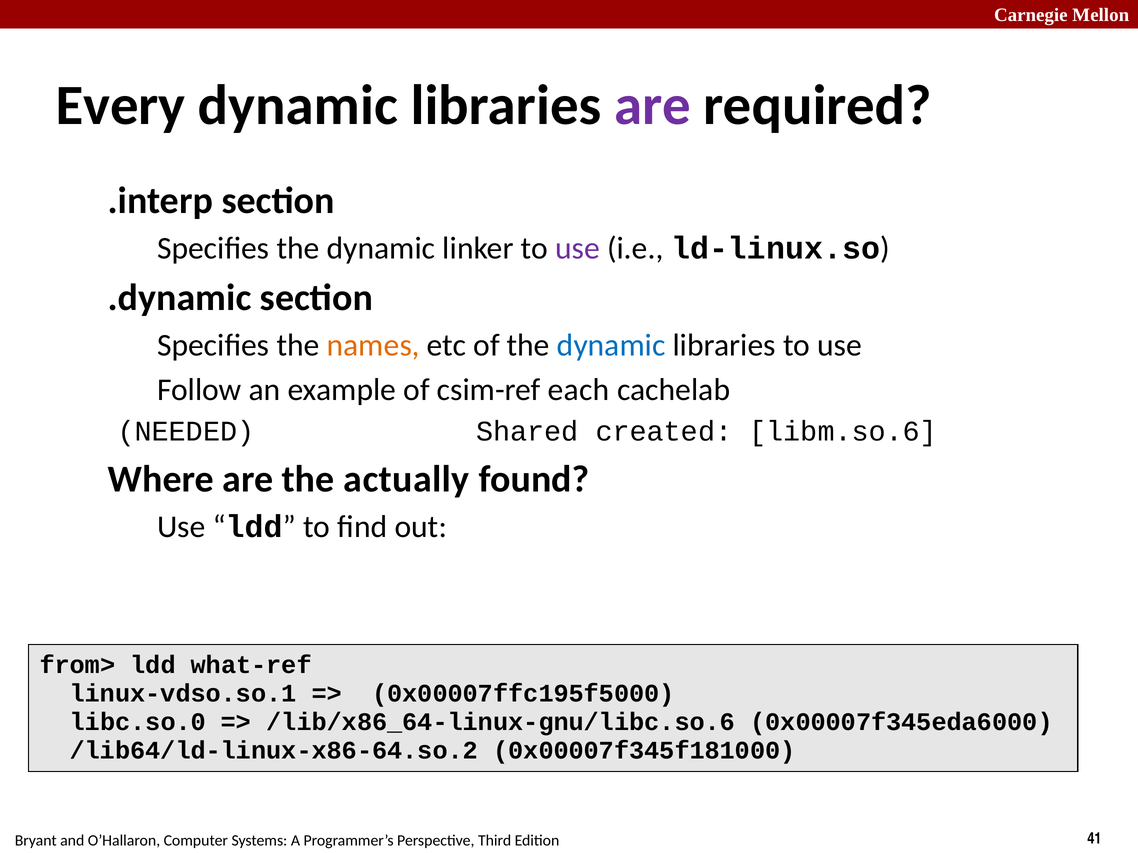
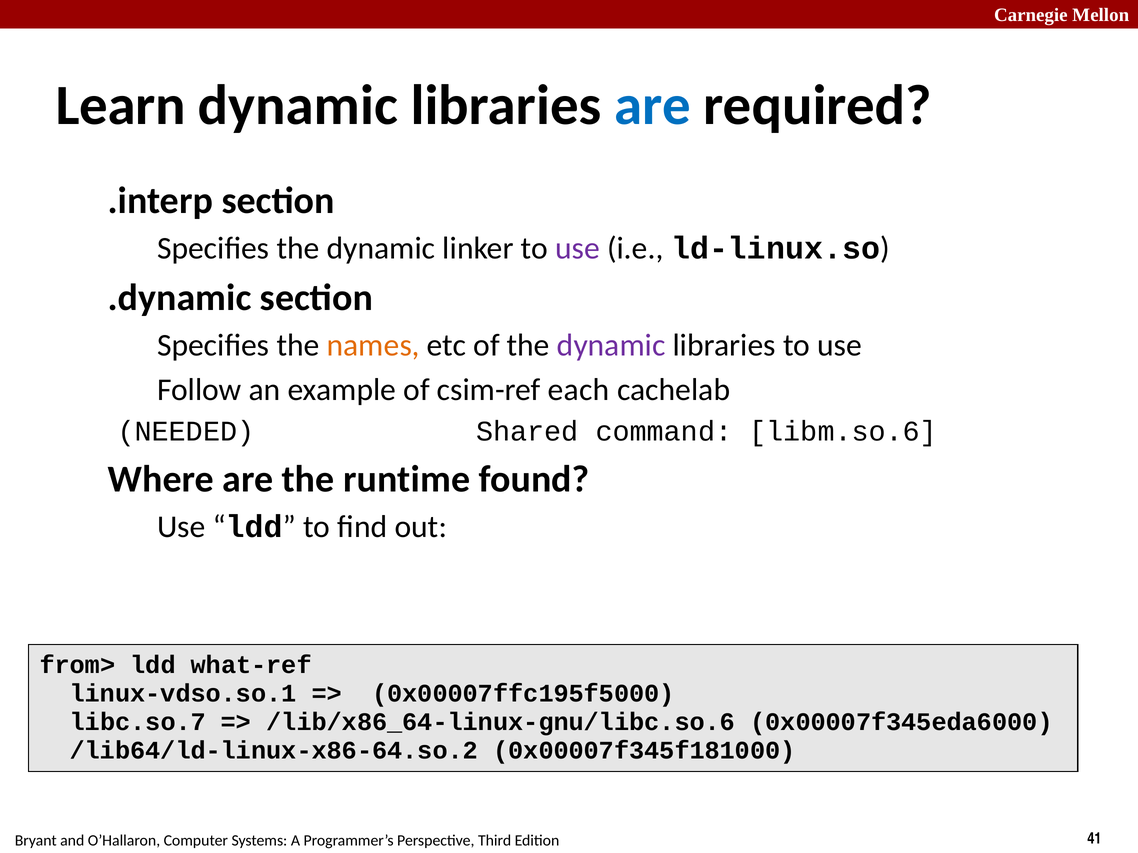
Every: Every -> Learn
are at (652, 106) colour: purple -> blue
dynamic at (611, 346) colour: blue -> purple
created: created -> command
actually: actually -> runtime
libc.so.0: libc.so.0 -> libc.so.7
